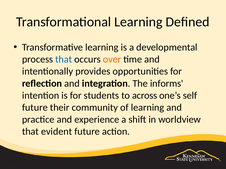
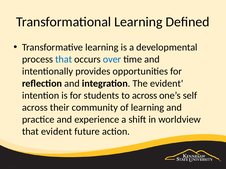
over colour: orange -> blue
The informs: informs -> evident
future at (35, 108): future -> across
